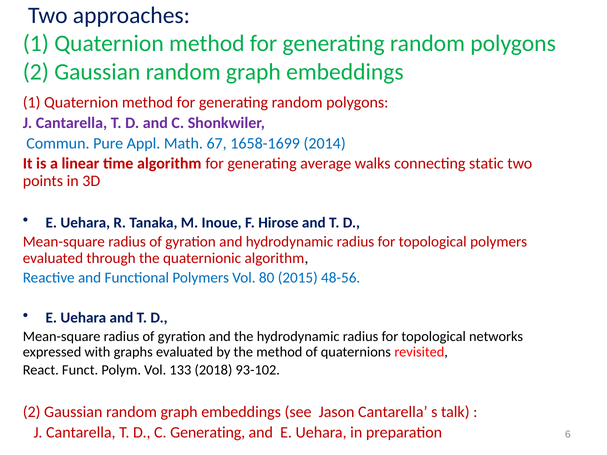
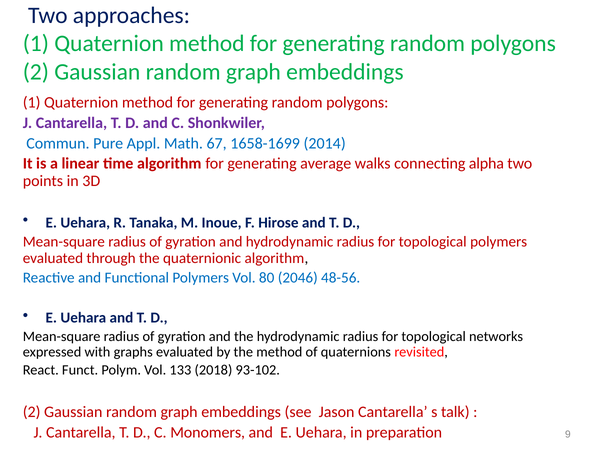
static: static -> alpha
2015: 2015 -> 2046
C Generating: Generating -> Monomers
6: 6 -> 9
